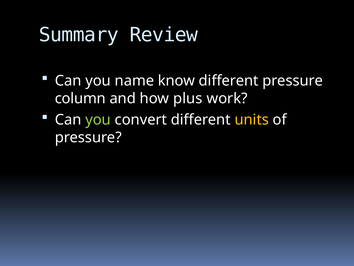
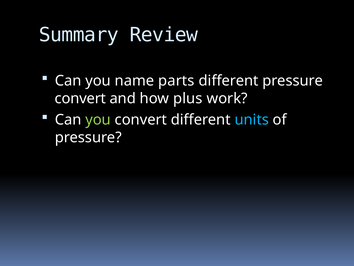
know: know -> parts
column at (80, 98): column -> convert
units colour: yellow -> light blue
